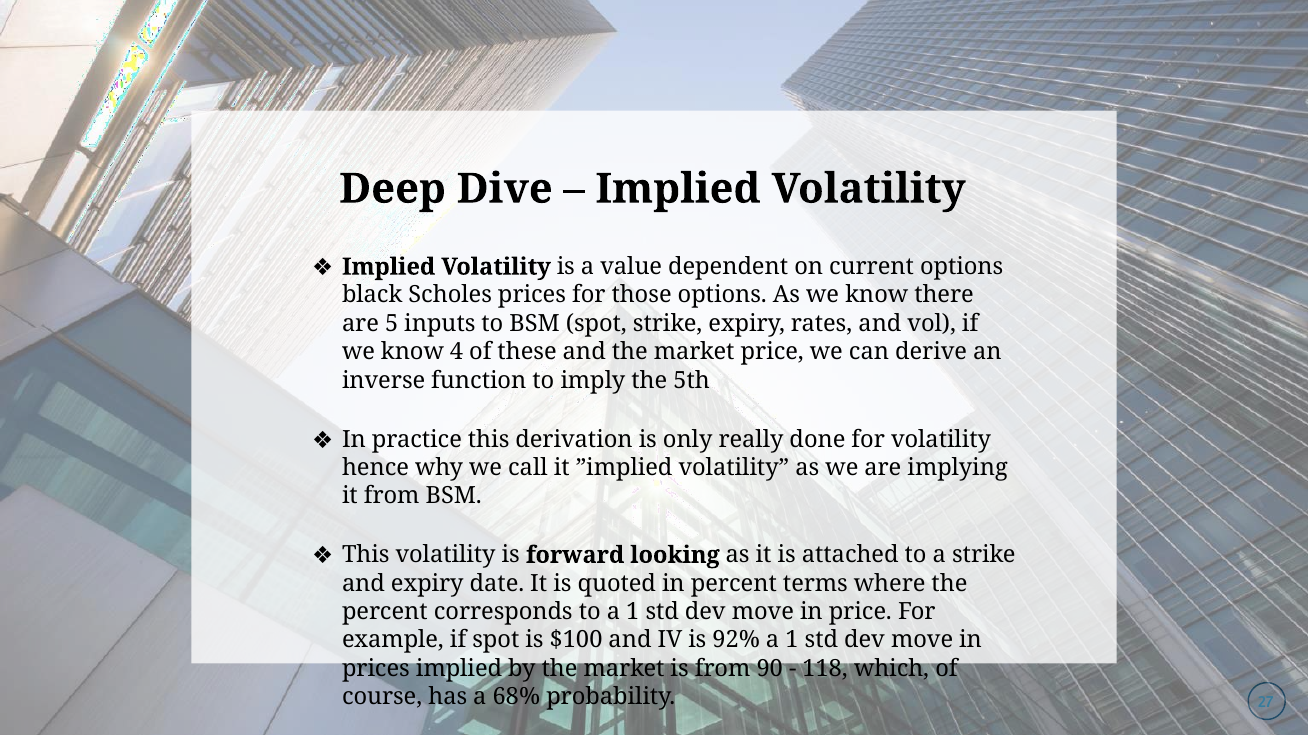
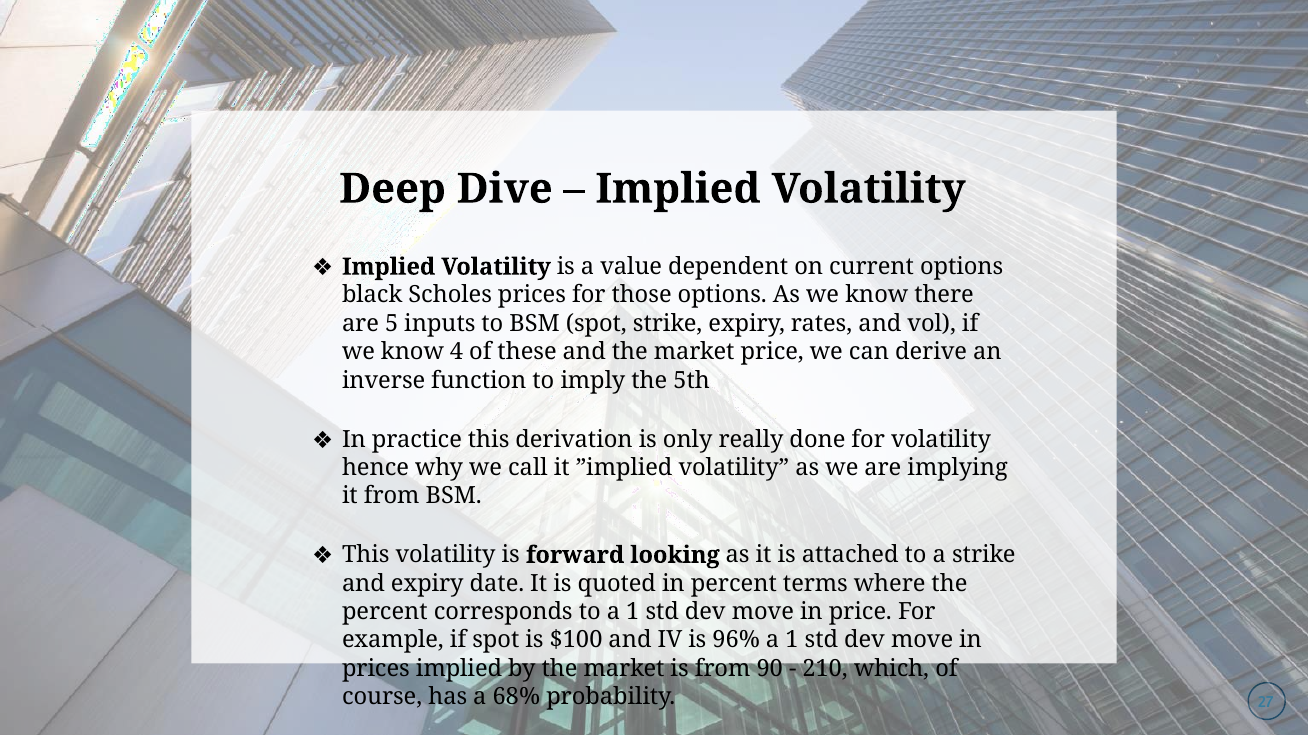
92%: 92% -> 96%
118: 118 -> 210
